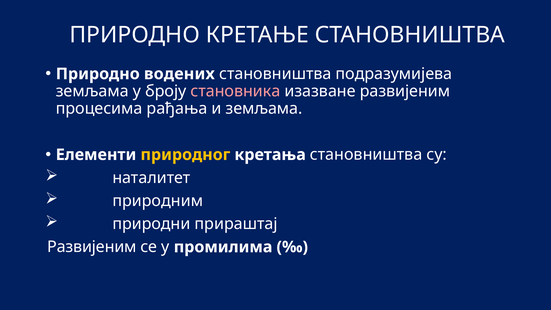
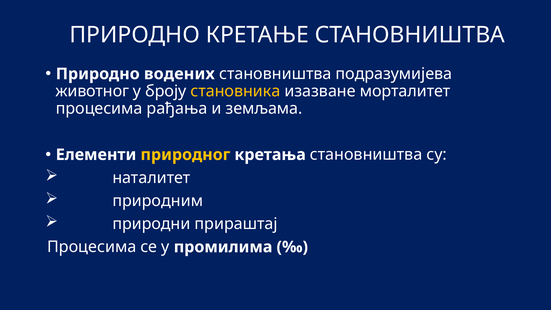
земљама at (92, 91): земљама -> животног
становника colour: pink -> yellow
изазване развијеним: развијеним -> морталитет
Развијеним at (92, 247): Развијеним -> Процесима
